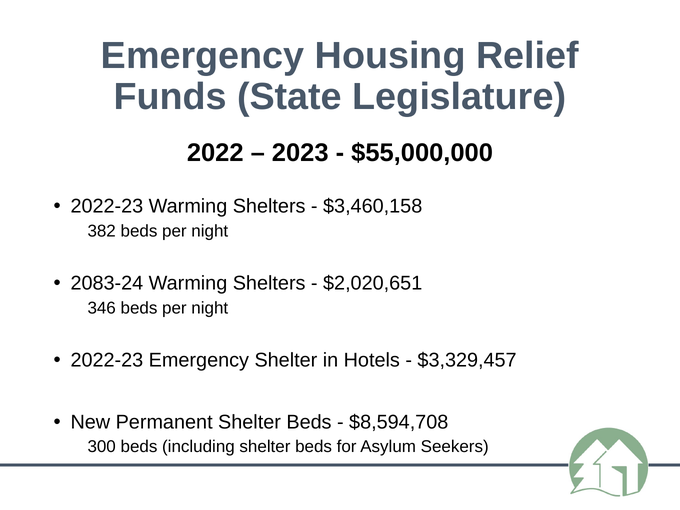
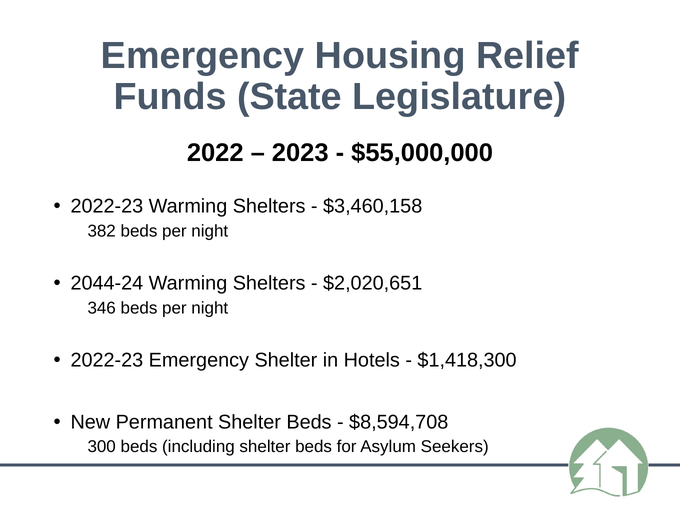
2083-24: 2083-24 -> 2044-24
$3,329,457: $3,329,457 -> $1,418,300
